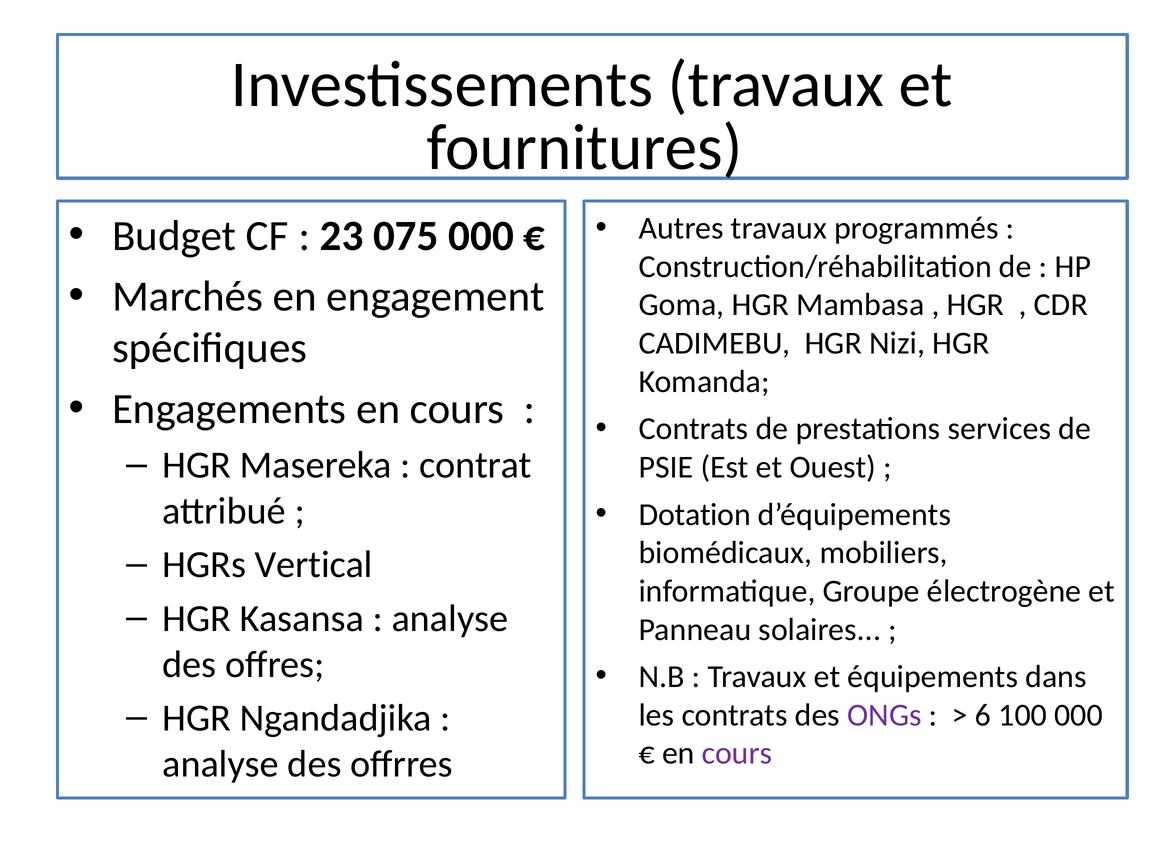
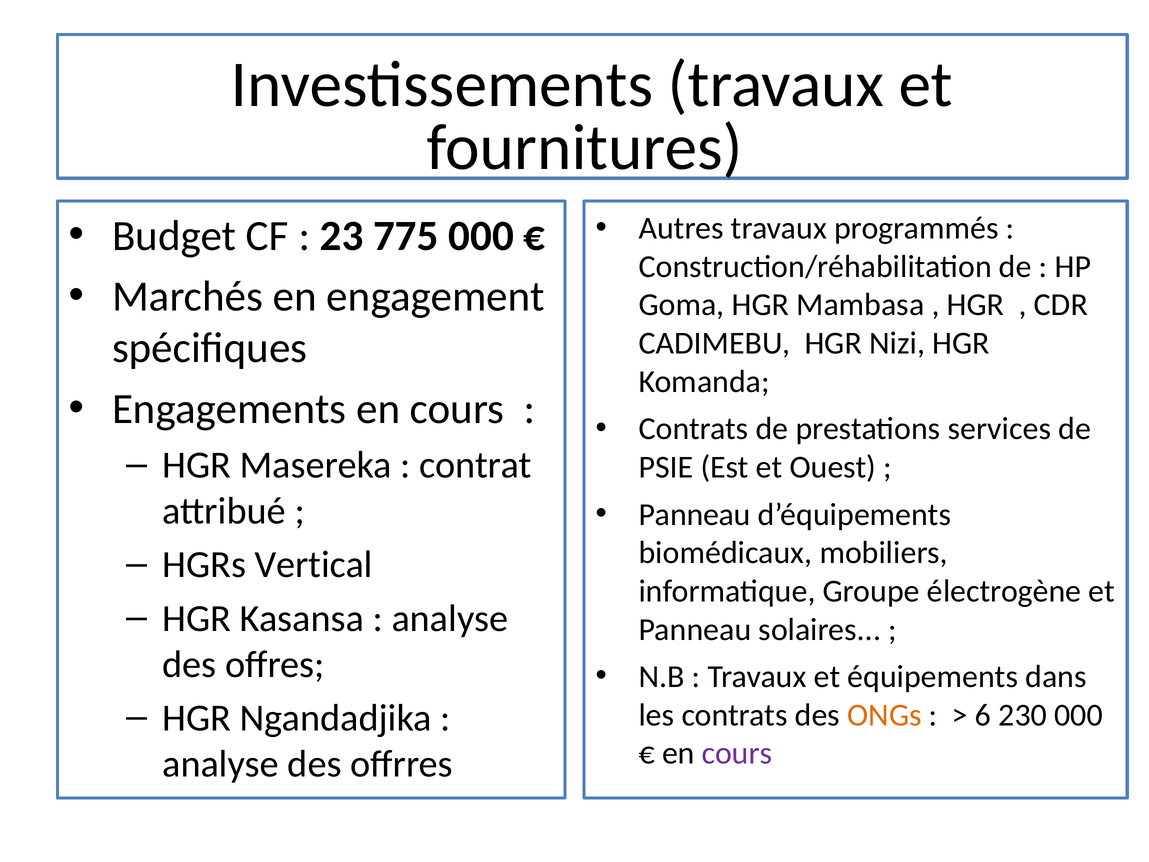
075: 075 -> 775
Dotation at (695, 514): Dotation -> Panneau
ONGs colour: purple -> orange
100: 100 -> 230
